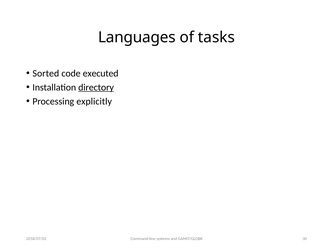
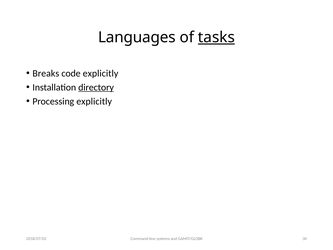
tasks underline: none -> present
Sorted: Sorted -> Breaks
code executed: executed -> explicitly
